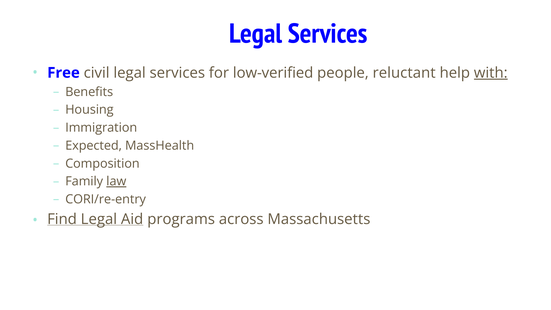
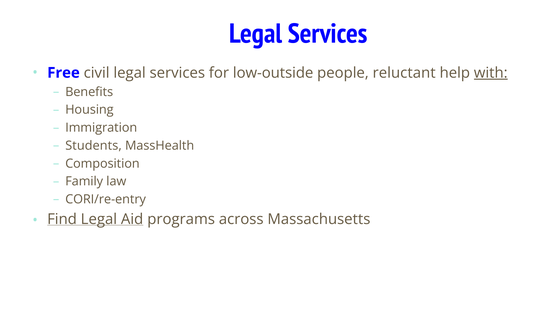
low-verified: low-verified -> low-outside
Expected: Expected -> Students
law underline: present -> none
